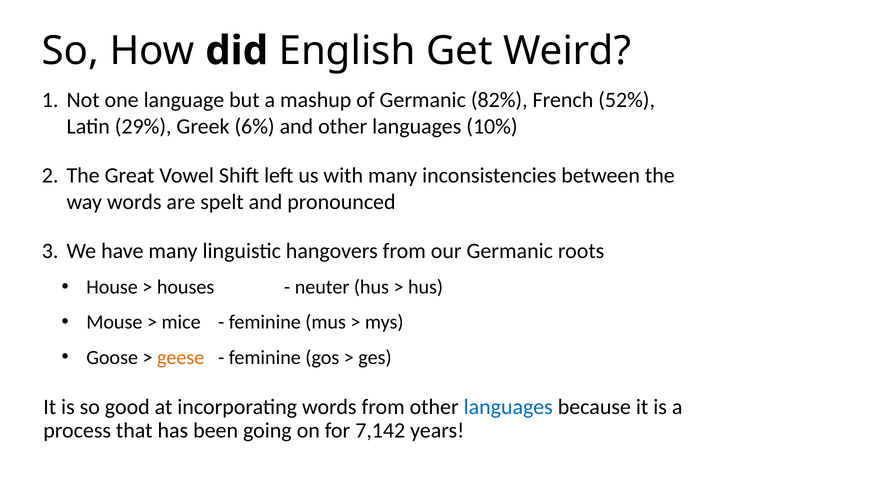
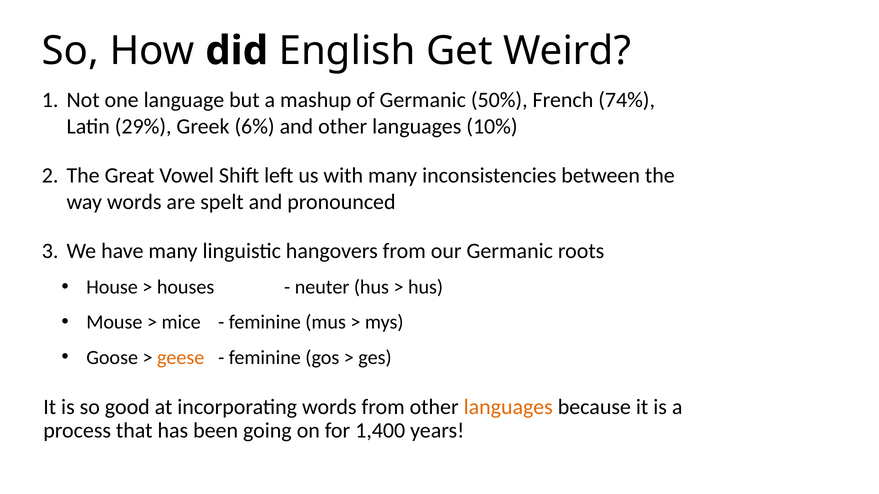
82%: 82% -> 50%
52%: 52% -> 74%
languages at (508, 407) colour: blue -> orange
7,142: 7,142 -> 1,400
